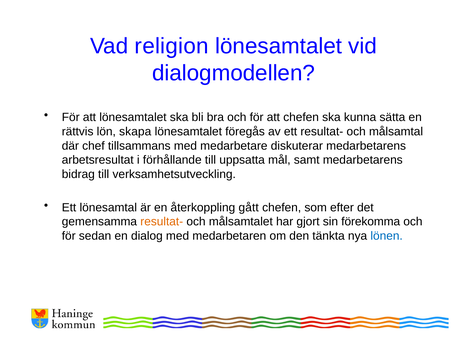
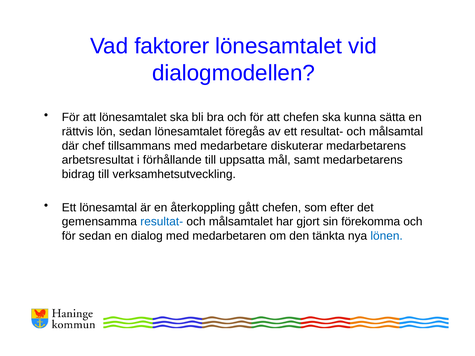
religion: religion -> faktorer
lön skapa: skapa -> sedan
resultat- at (162, 222) colour: orange -> blue
